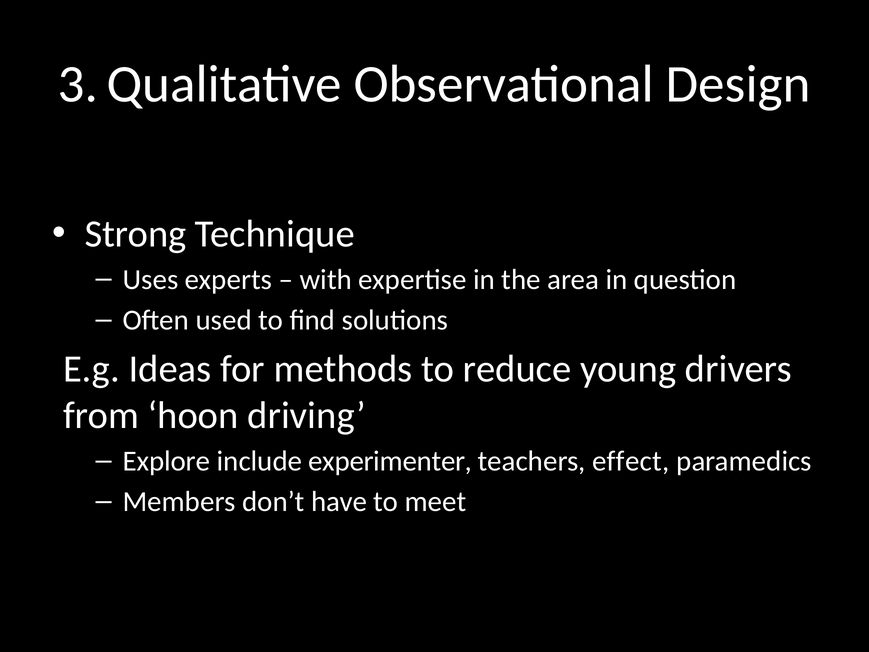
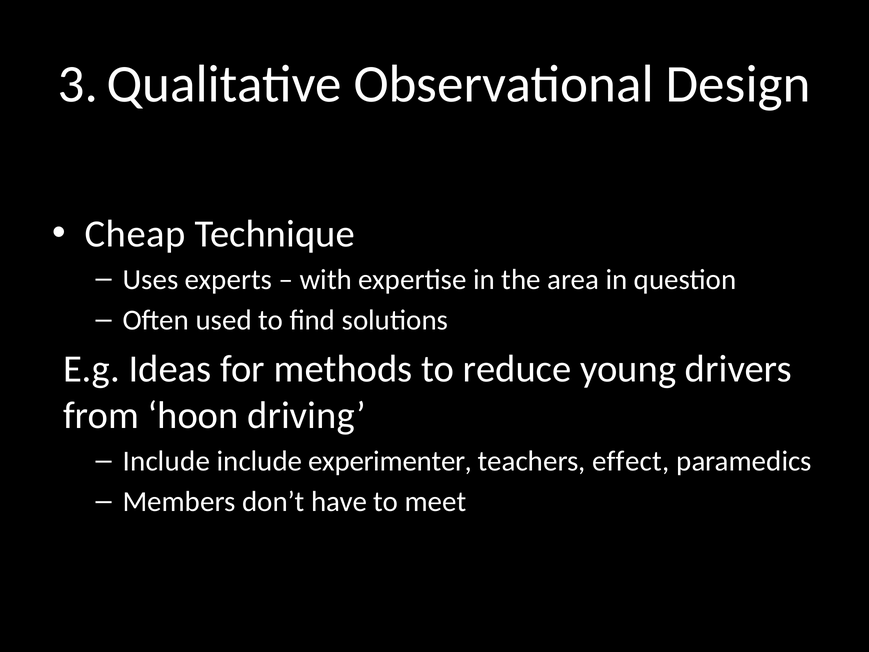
Strong: Strong -> Cheap
Explore at (166, 461): Explore -> Include
